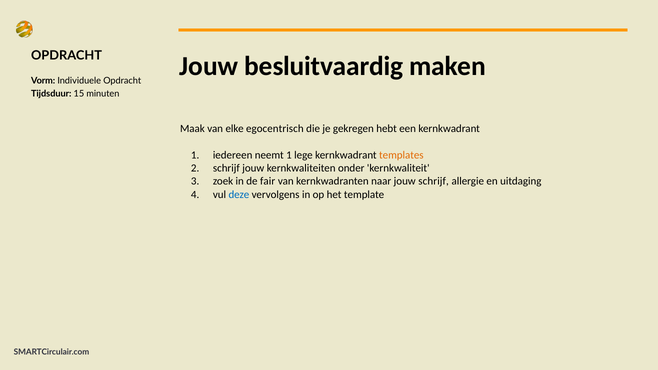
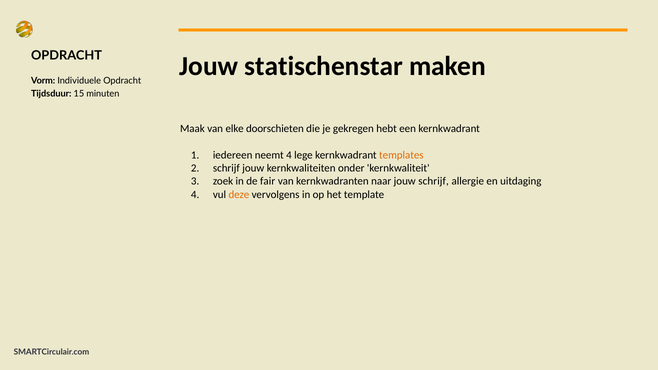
besluitvaardig: besluitvaardig -> statischenstar
egocentrisch: egocentrisch -> doorschieten
neemt 1: 1 -> 4
deze colour: blue -> orange
